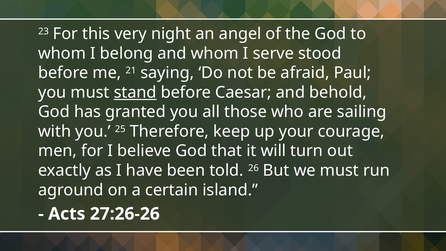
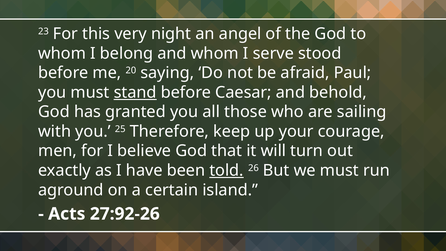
21: 21 -> 20
told underline: none -> present
27:26-26: 27:26-26 -> 27:92-26
